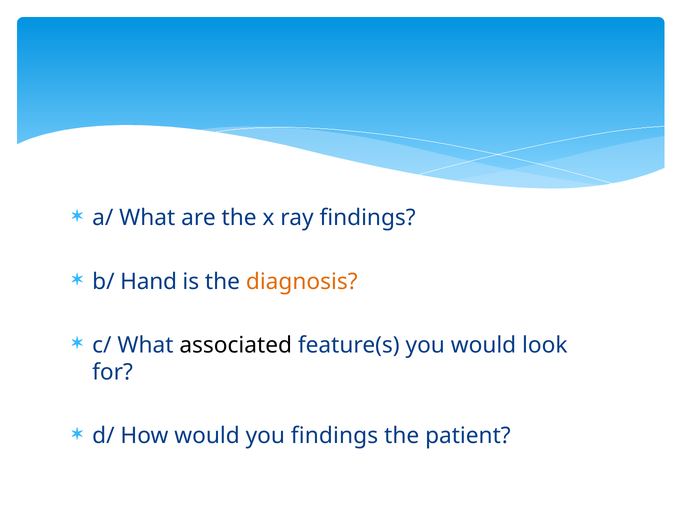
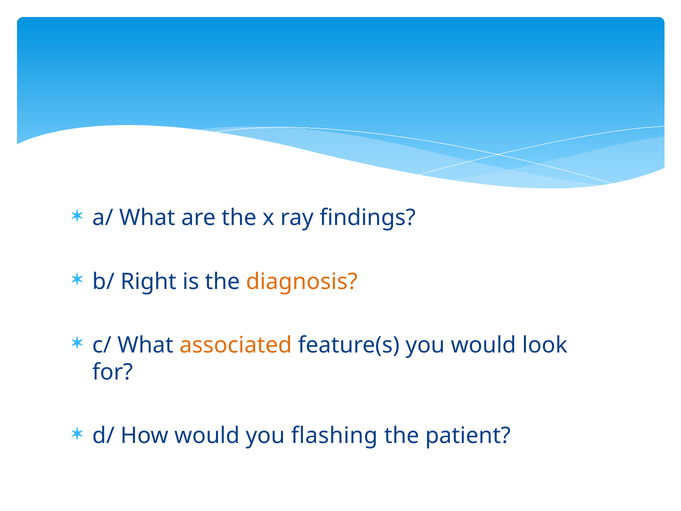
Hand: Hand -> Right
associated colour: black -> orange
you findings: findings -> flashing
